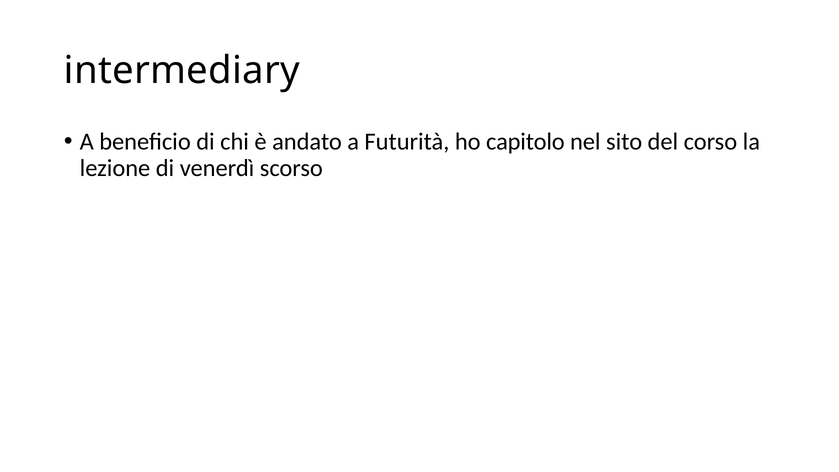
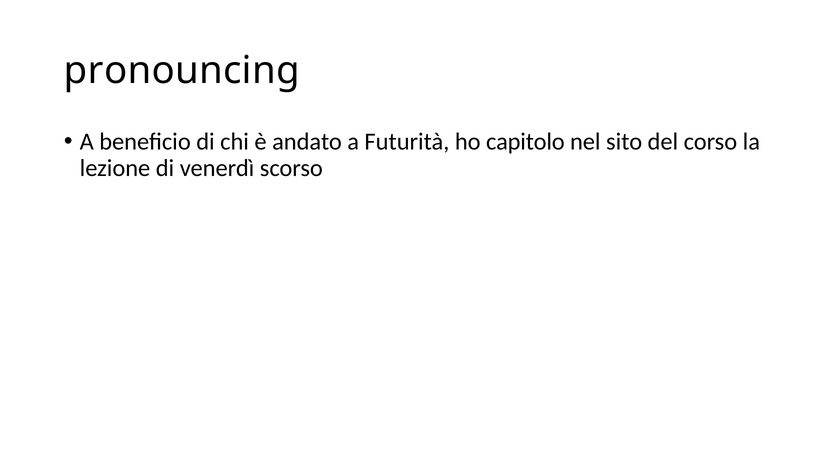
intermediary: intermediary -> pronouncing
